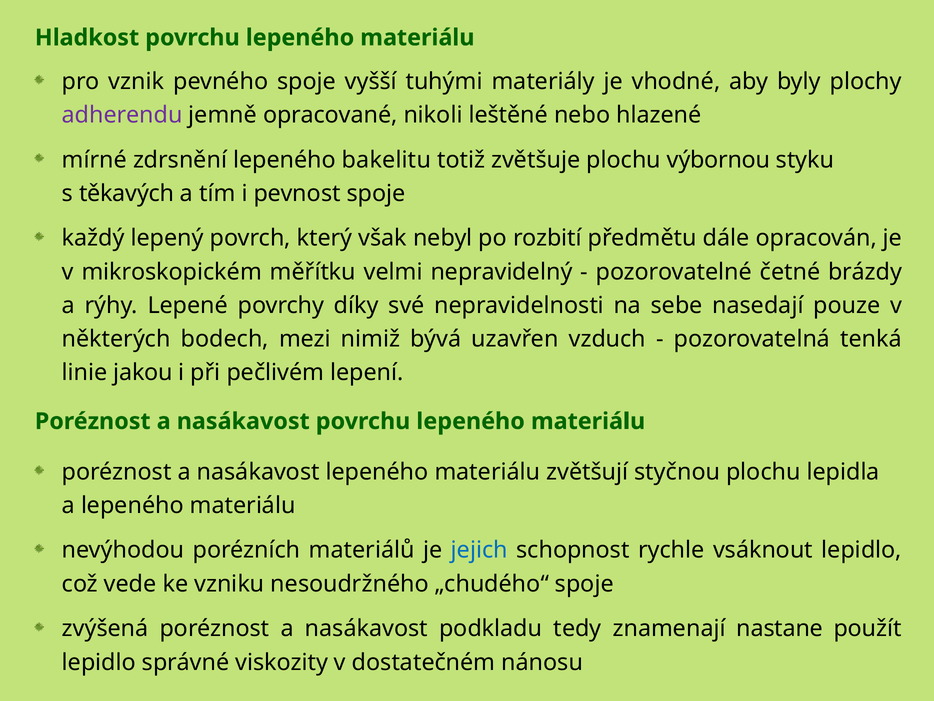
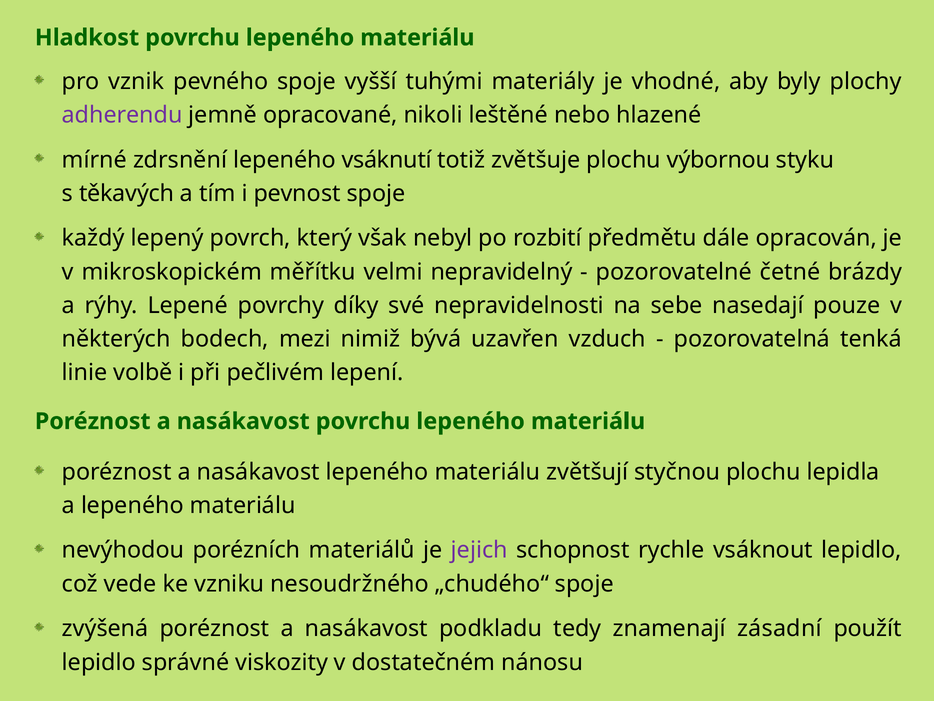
bakelitu: bakelitu -> vsáknutí
jakou: jakou -> volbě
jejich colour: blue -> purple
nastane: nastane -> zásadní
